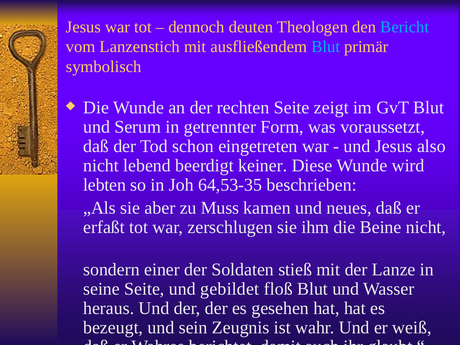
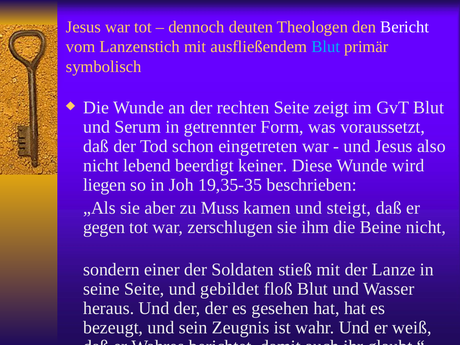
Bericht colour: light blue -> white
lebten: lebten -> liegen
64,53-35: 64,53-35 -> 19,35-35
neues: neues -> steigt
erfaßt: erfaßt -> gegen
